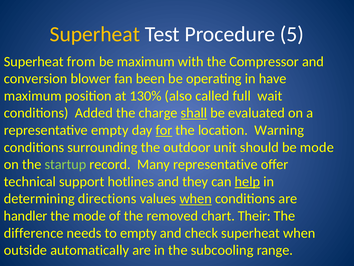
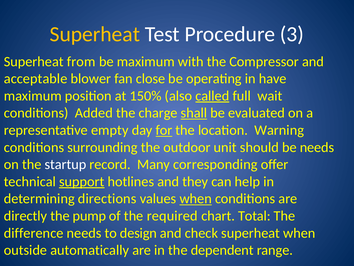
5: 5 -> 3
conversion: conversion -> acceptable
been: been -> close
130%: 130% -> 150%
called underline: none -> present
be mode: mode -> needs
startup colour: light green -> white
Many representative: representative -> corresponding
support underline: none -> present
help underline: present -> none
handler: handler -> directly
the mode: mode -> pump
removed: removed -> required
Their: Their -> Total
to empty: empty -> design
subcooling: subcooling -> dependent
